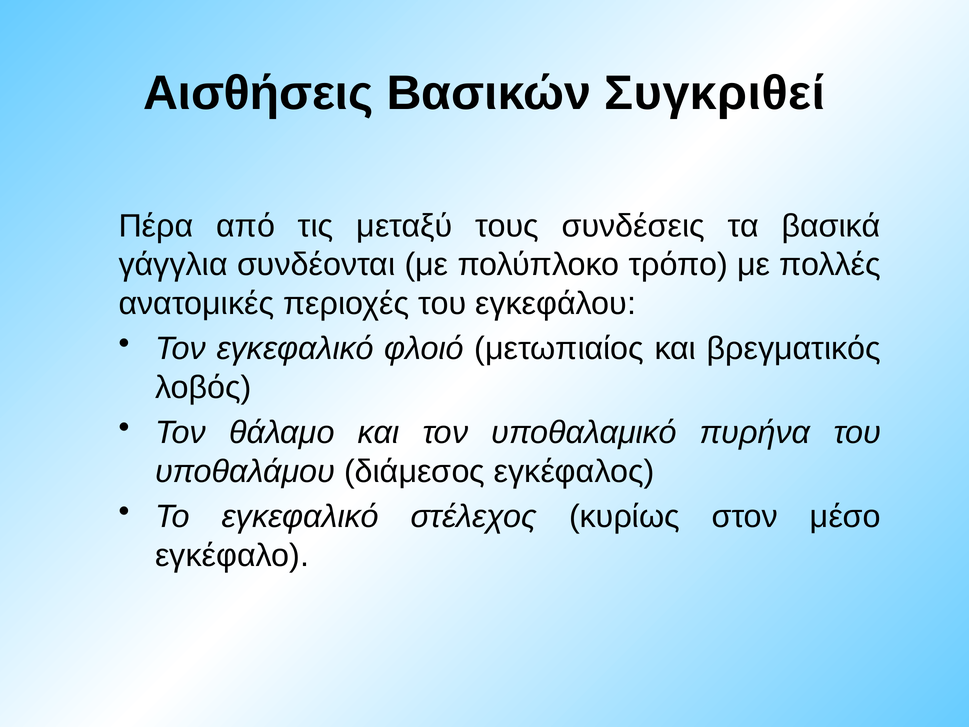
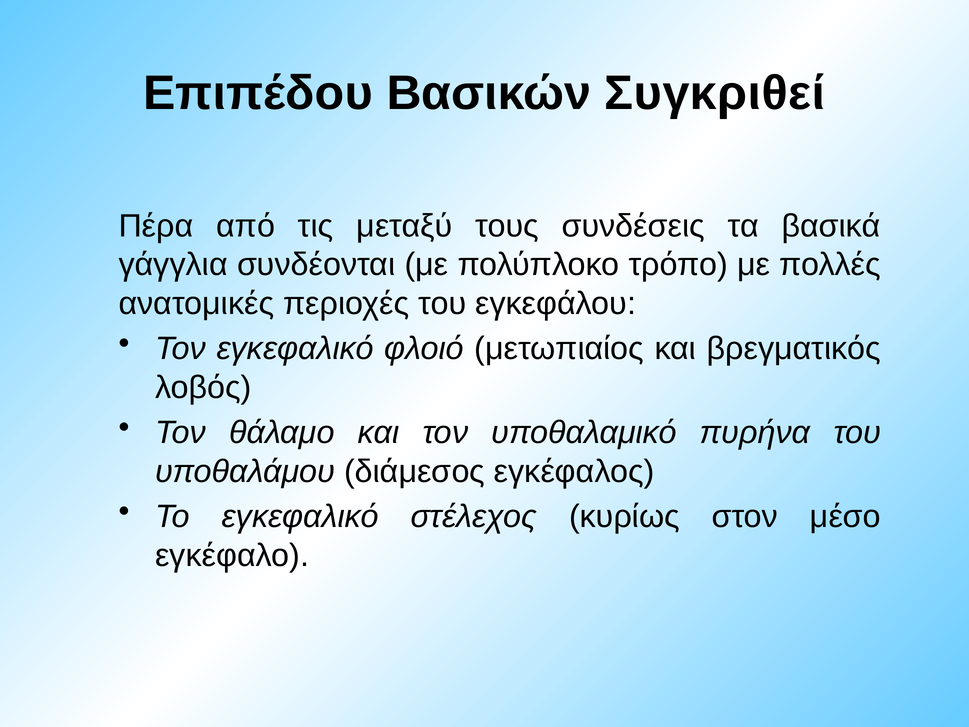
Αισθήσεις: Αισθήσεις -> Επιπέδου
